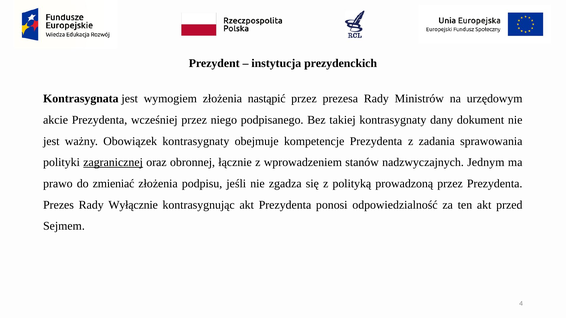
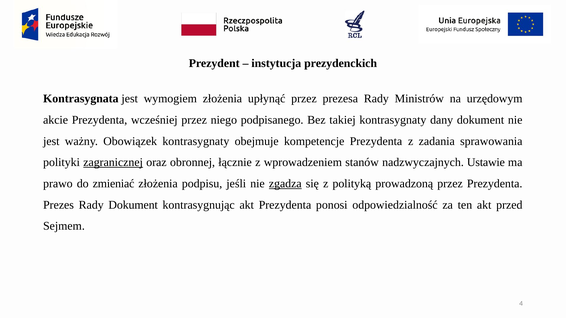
nastąpić: nastąpić -> upłynąć
Jednym: Jednym -> Ustawie
zgadza underline: none -> present
Rady Wyłącznie: Wyłącznie -> Dokument
